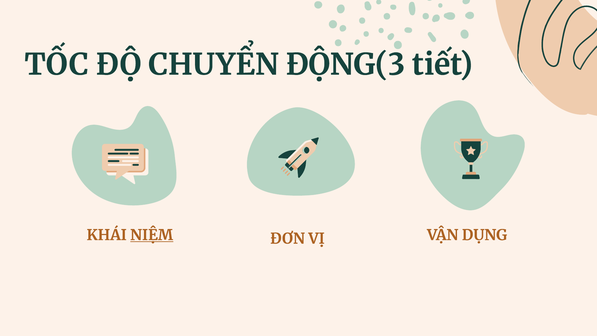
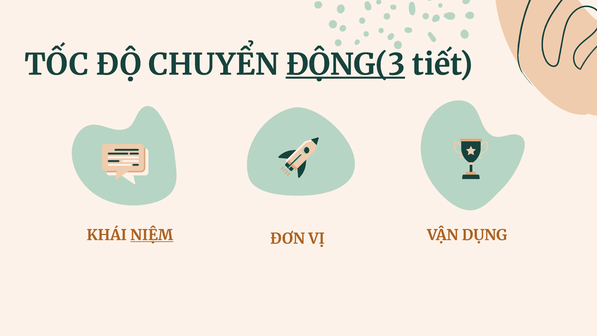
ĐỘNG(3 underline: none -> present
